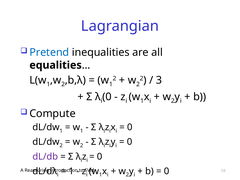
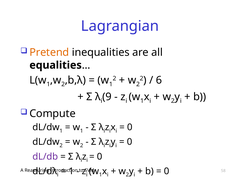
Pretend colour: blue -> orange
3: 3 -> 6
0 at (107, 97): 0 -> 9
